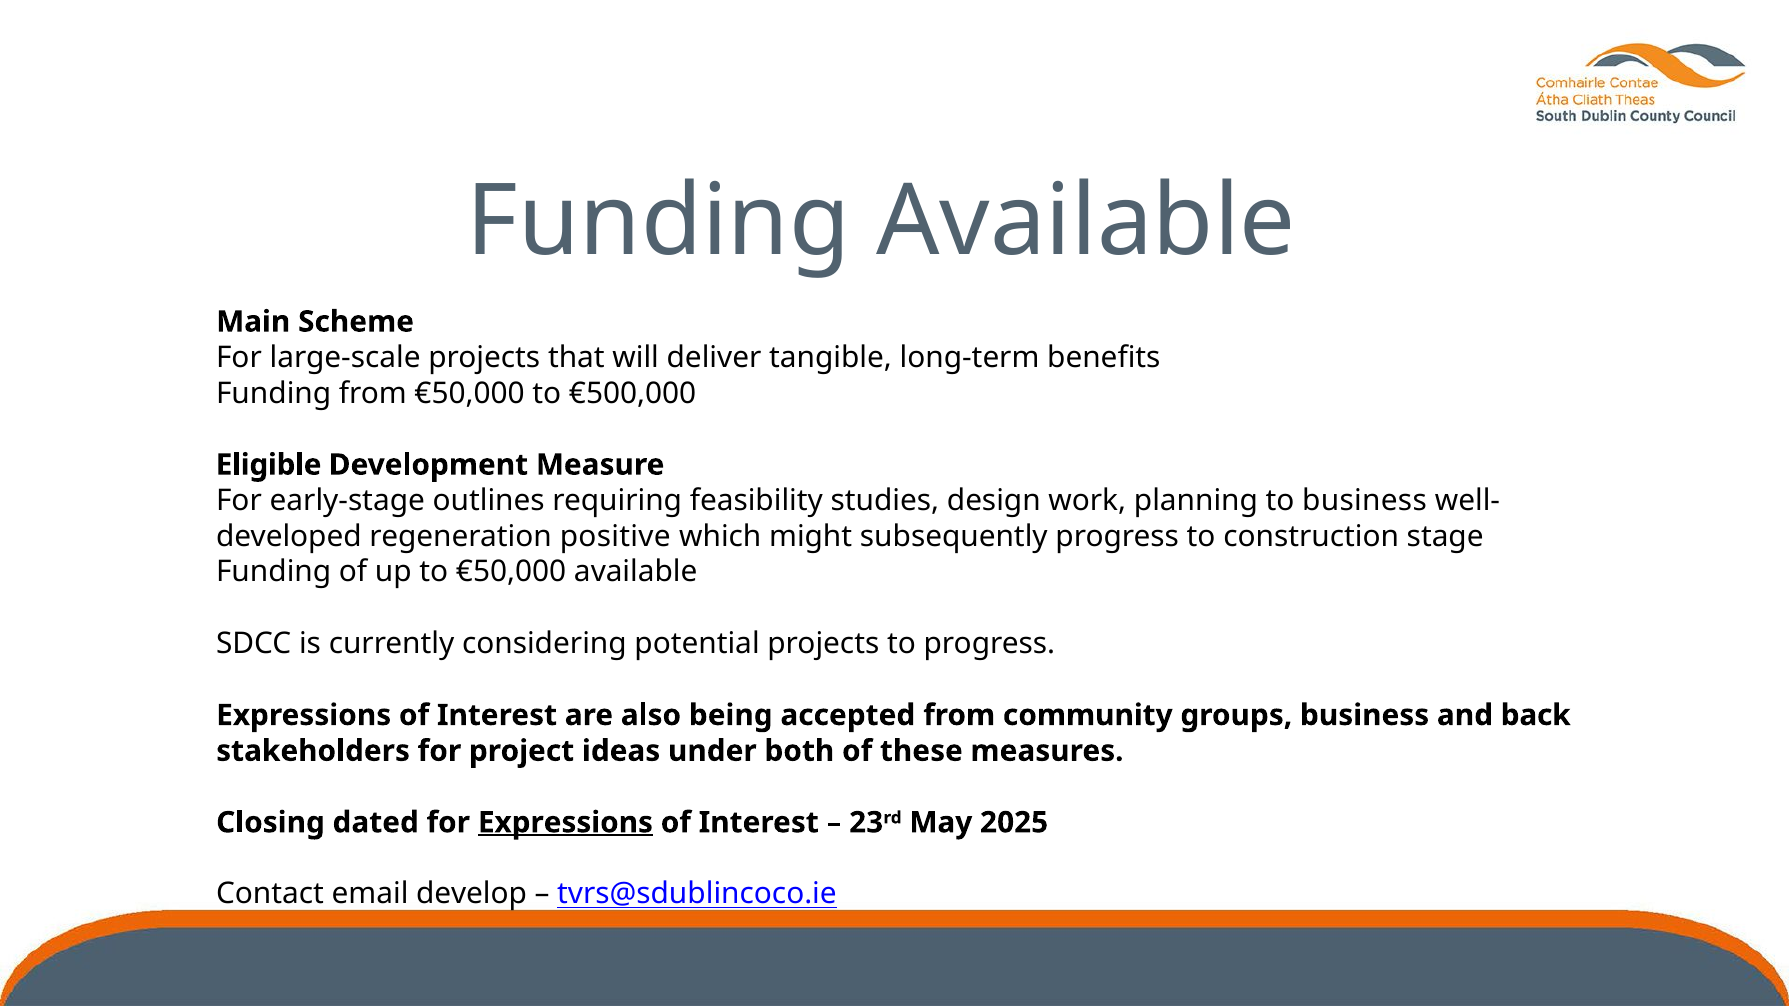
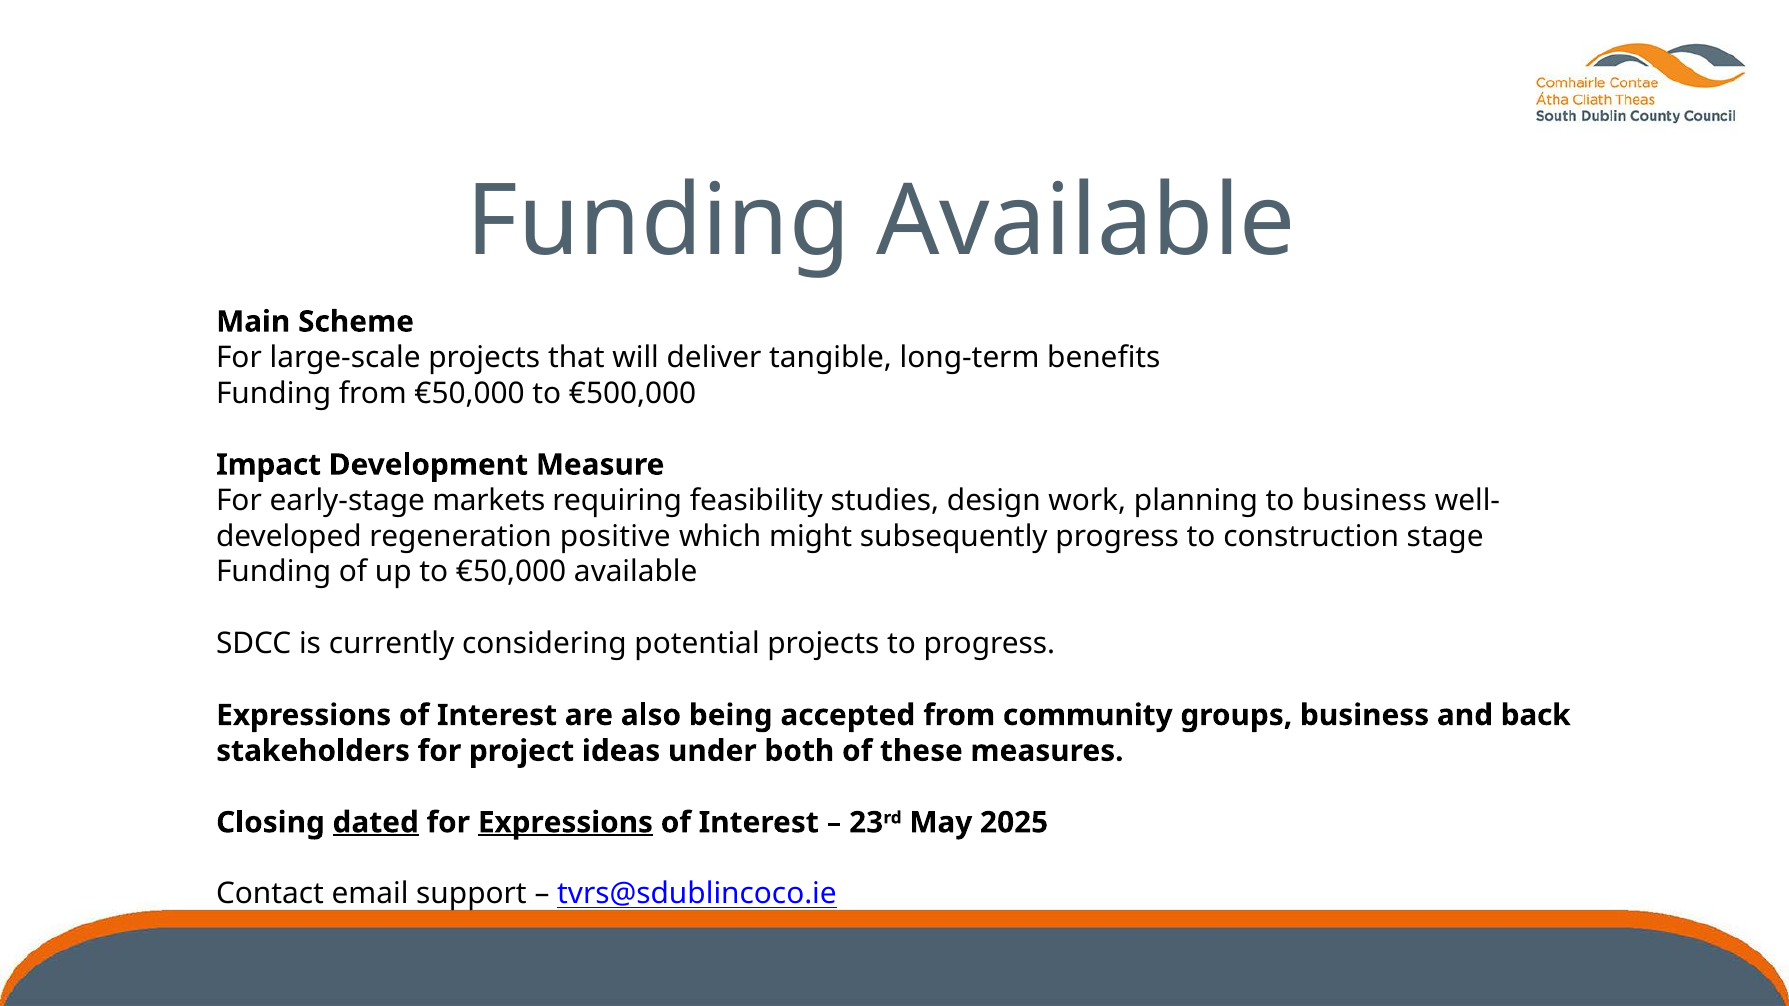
Eligible: Eligible -> Impact
outlines: outlines -> markets
dated underline: none -> present
develop: develop -> support
